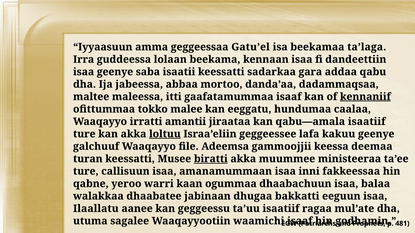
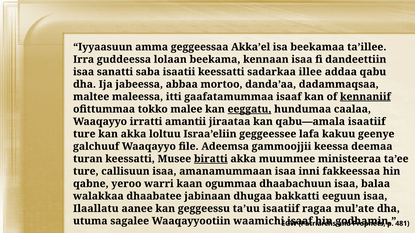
Gatu’el: Gatu’el -> Akka’el
ta’laga: ta’laga -> ta’illee
isaa geenye: geenye -> sanatti
gara: gara -> illee
eeggatu underline: none -> present
loltuu underline: present -> none
